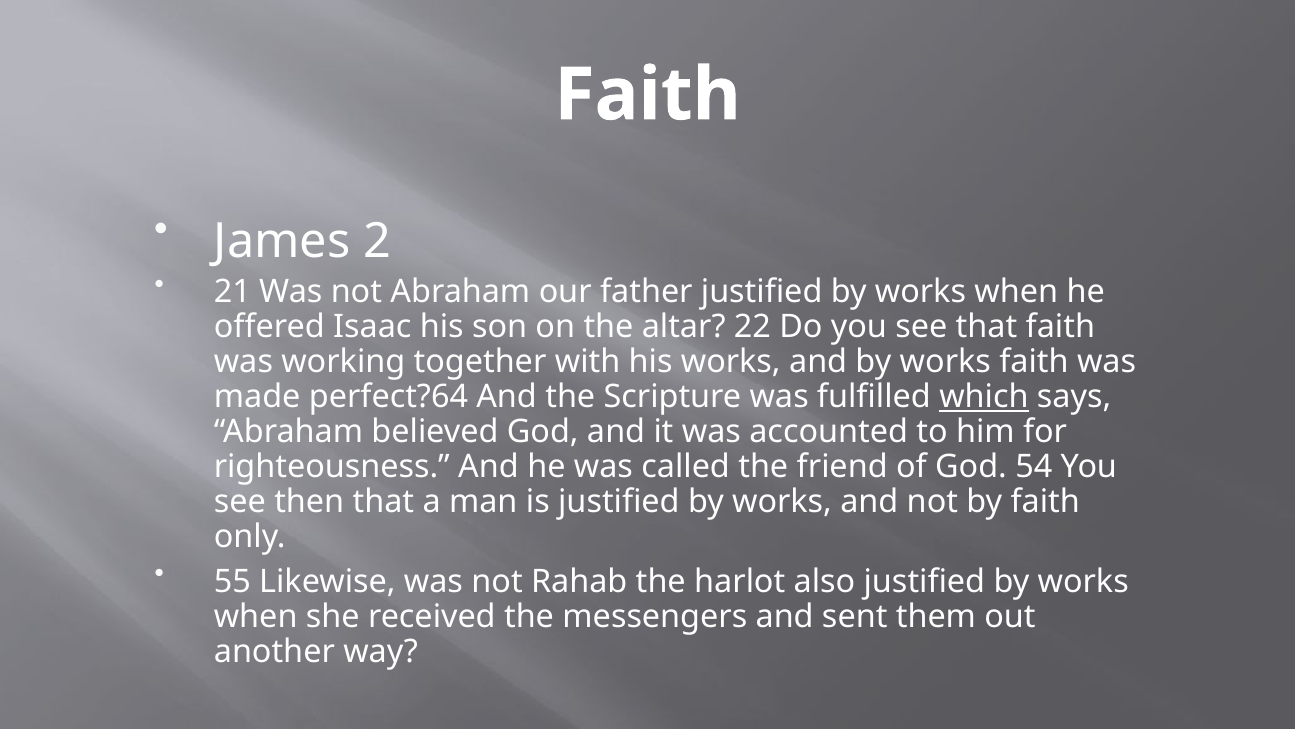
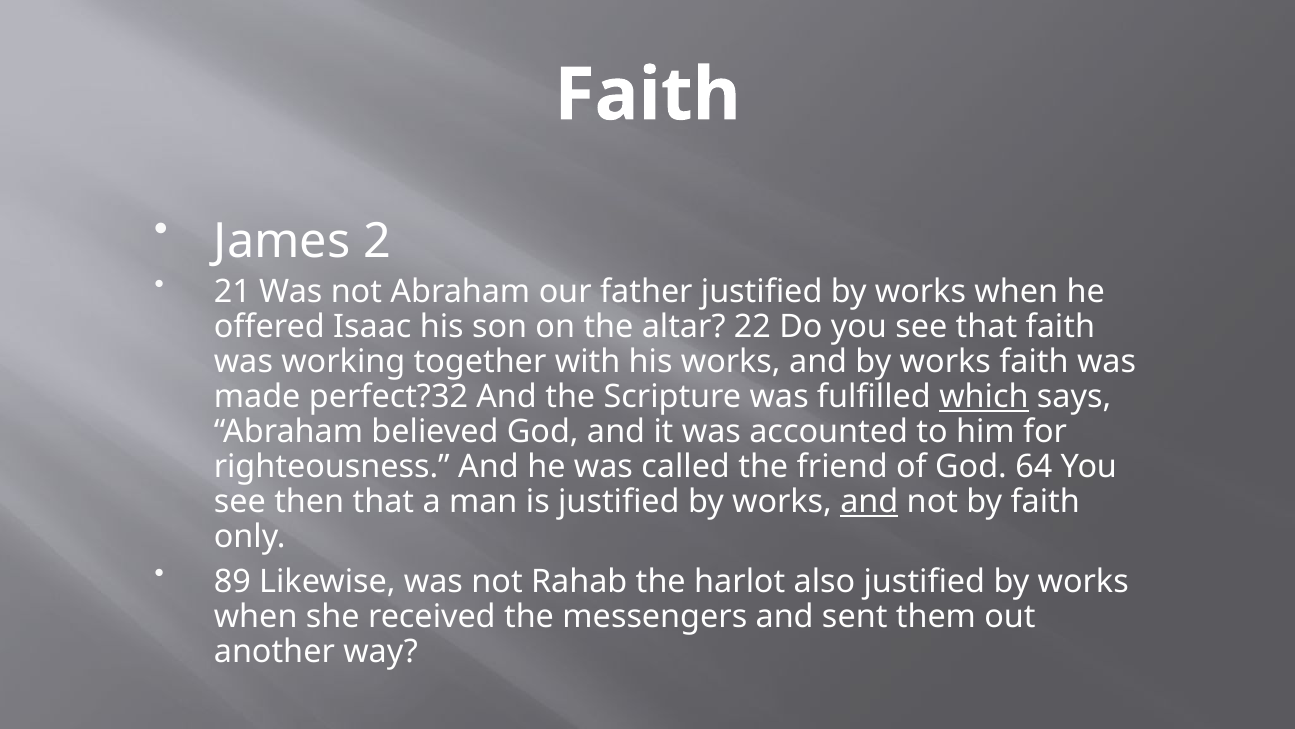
perfect?64: perfect?64 -> perfect?32
54: 54 -> 64
and at (869, 502) underline: none -> present
55: 55 -> 89
